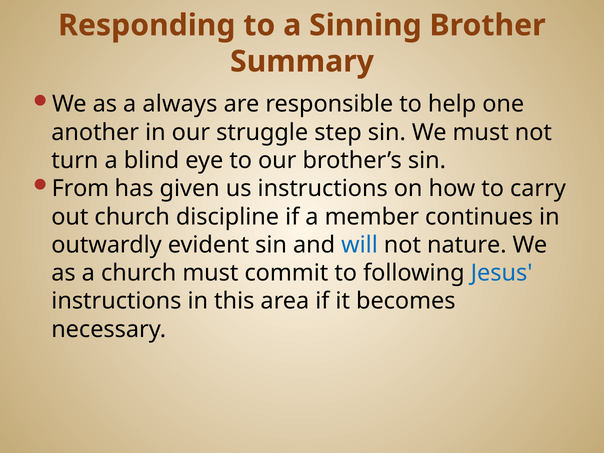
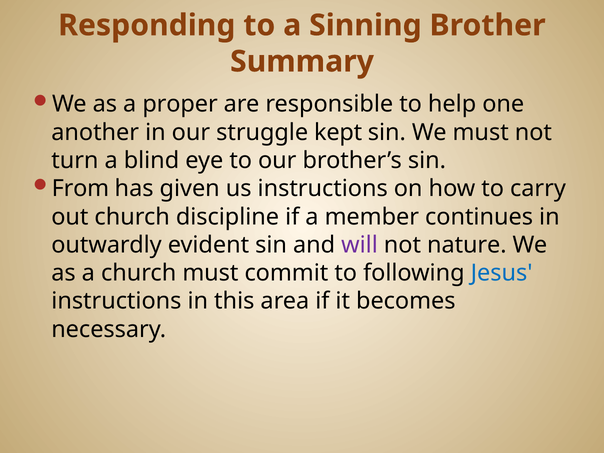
always: always -> proper
step: step -> kept
will colour: blue -> purple
